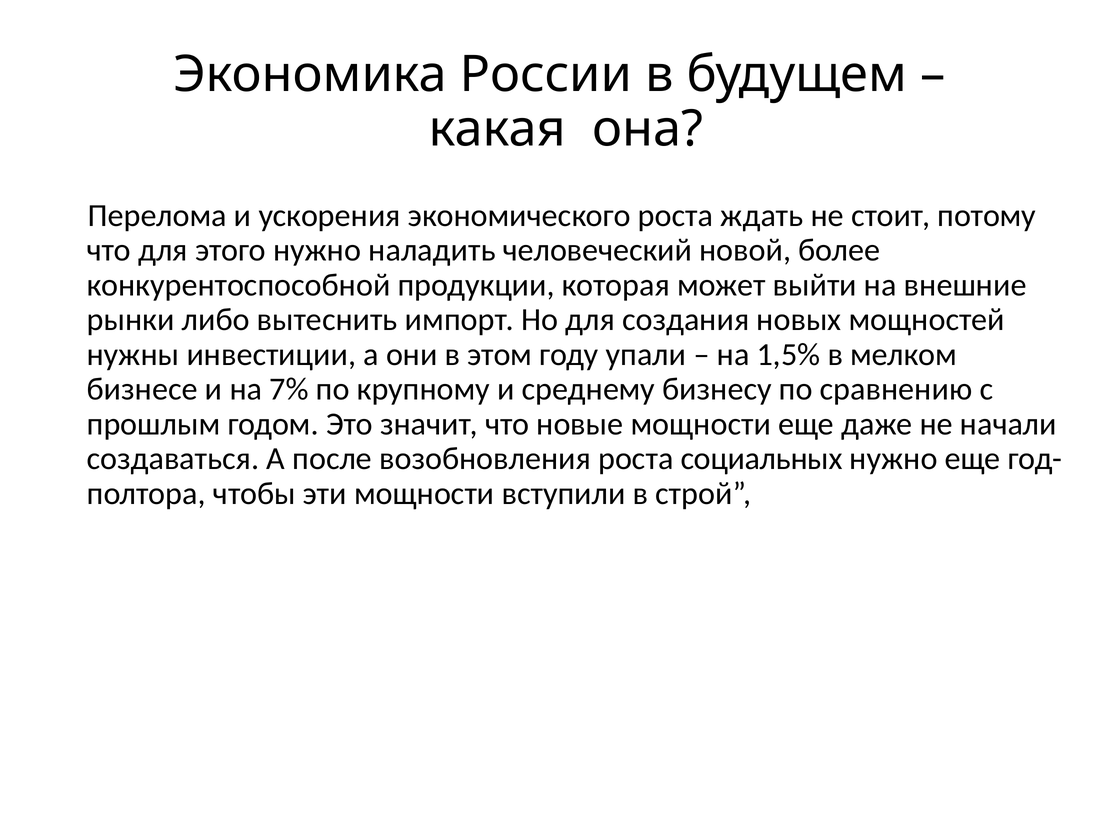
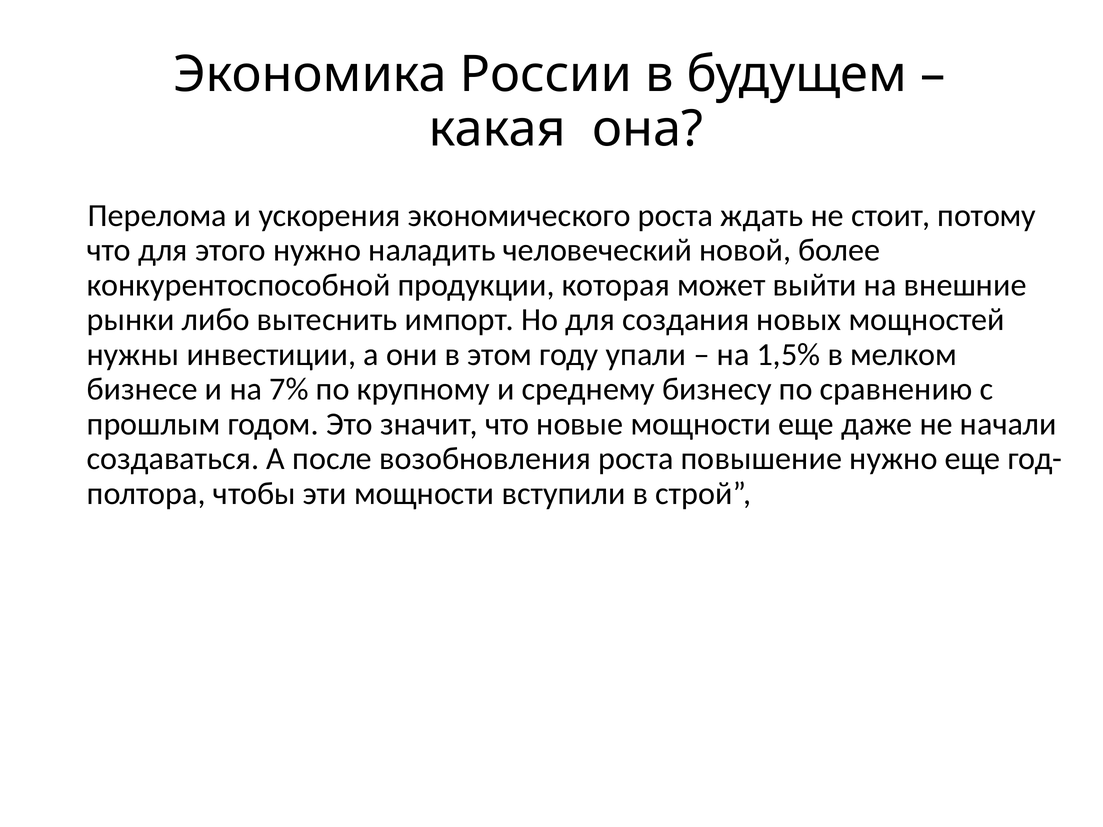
социальных: социальных -> повышение
